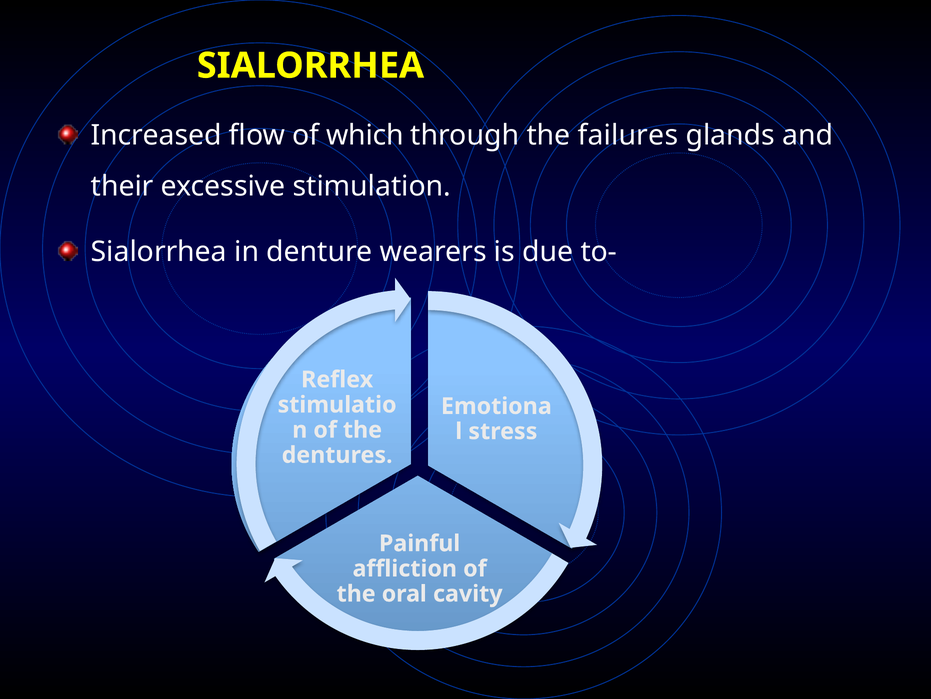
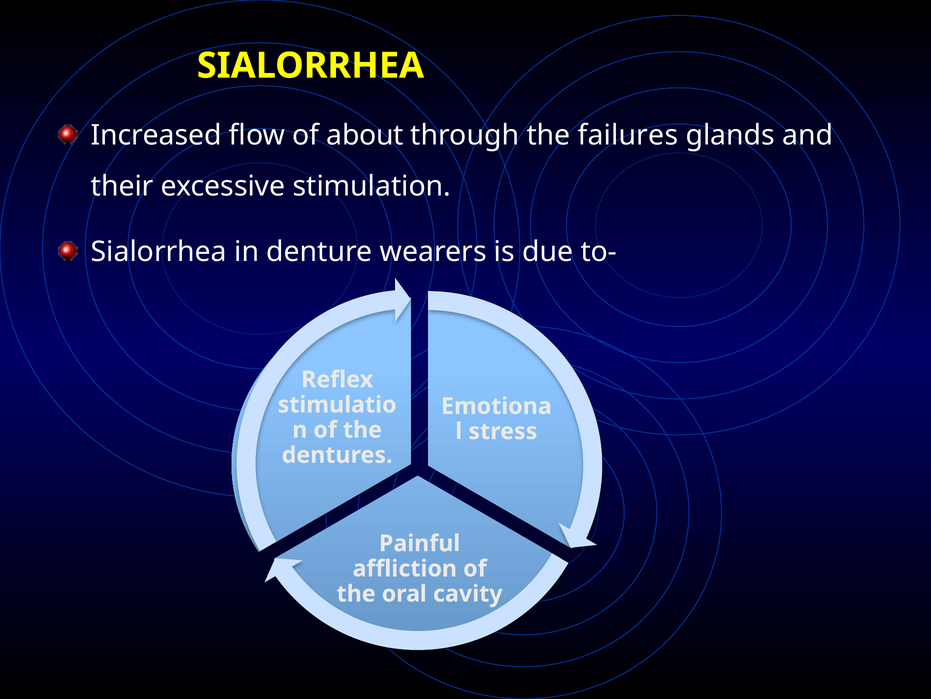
which: which -> about
